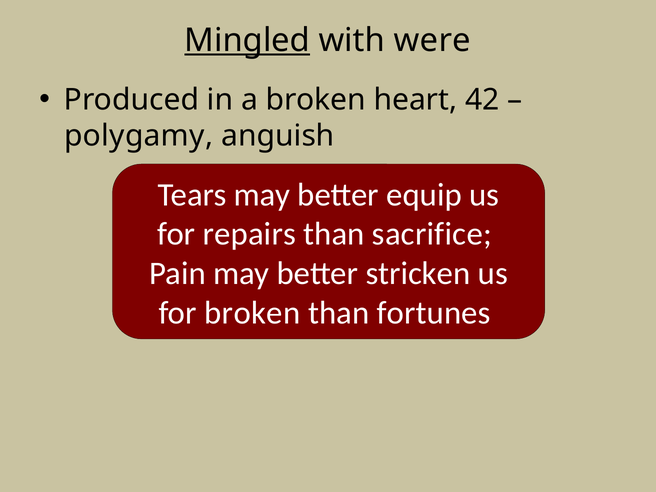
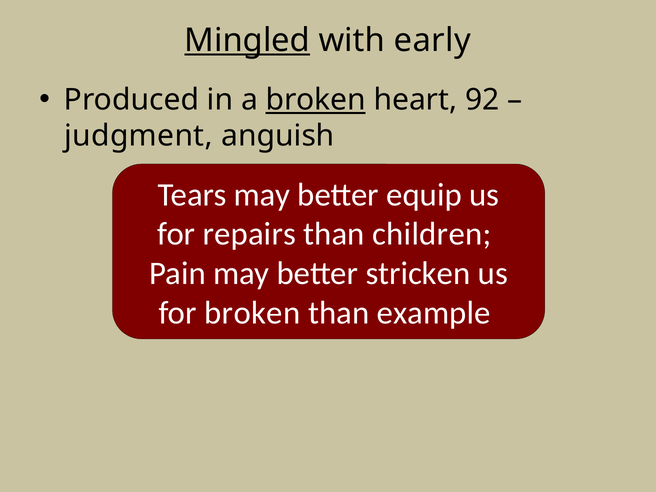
were: were -> early
broken at (316, 100) underline: none -> present
42: 42 -> 92
polygamy: polygamy -> judgment
sacrifice: sacrifice -> children
fortunes: fortunes -> example
